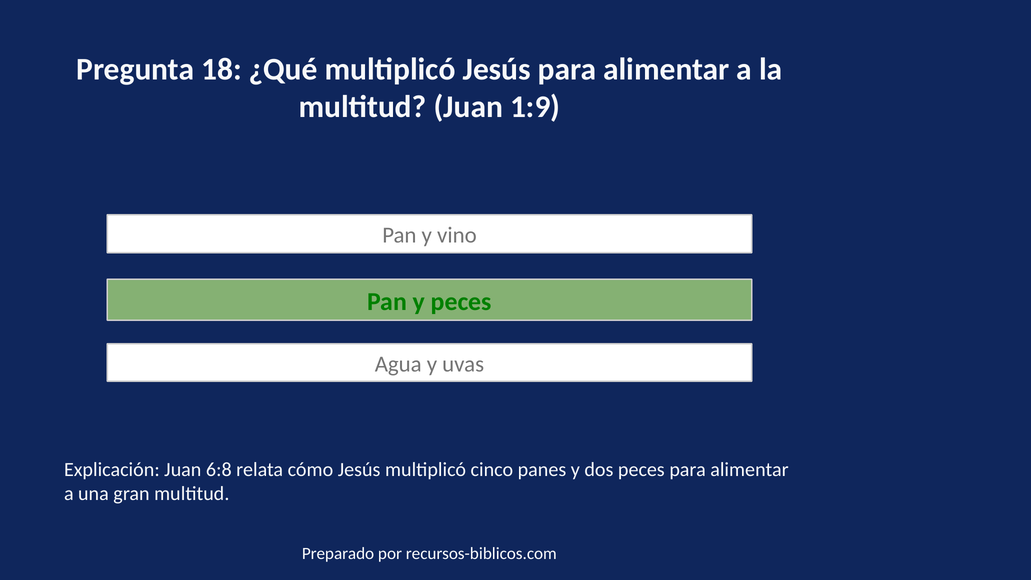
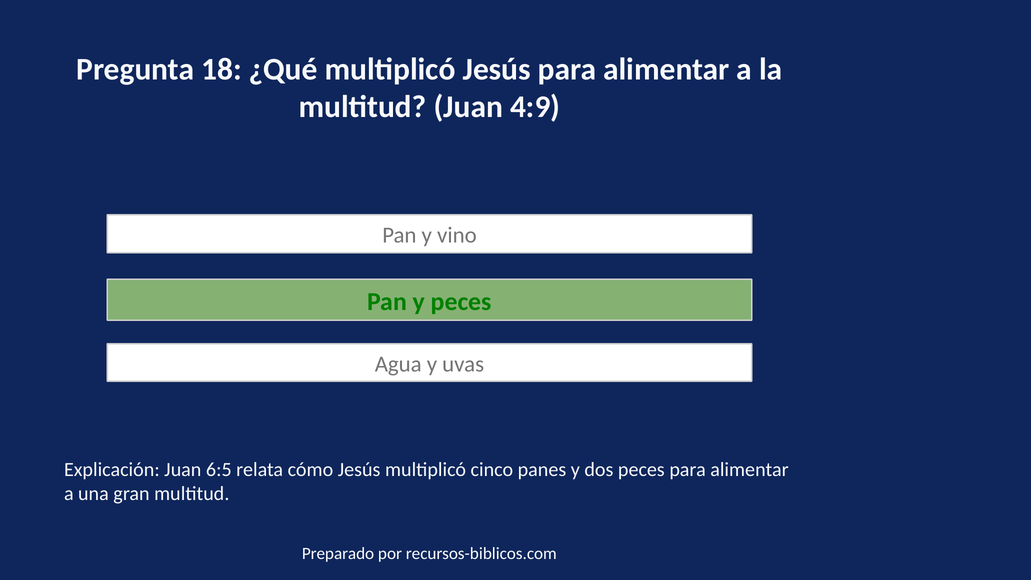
1:9: 1:9 -> 4:9
6:8: 6:8 -> 6:5
